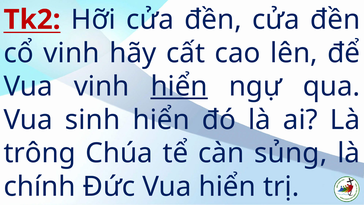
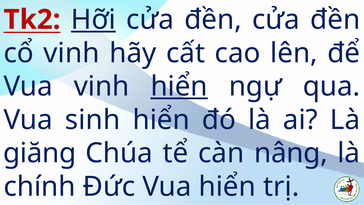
Hỡi underline: none -> present
trông: trông -> giăng
sủng: sủng -> nâng
